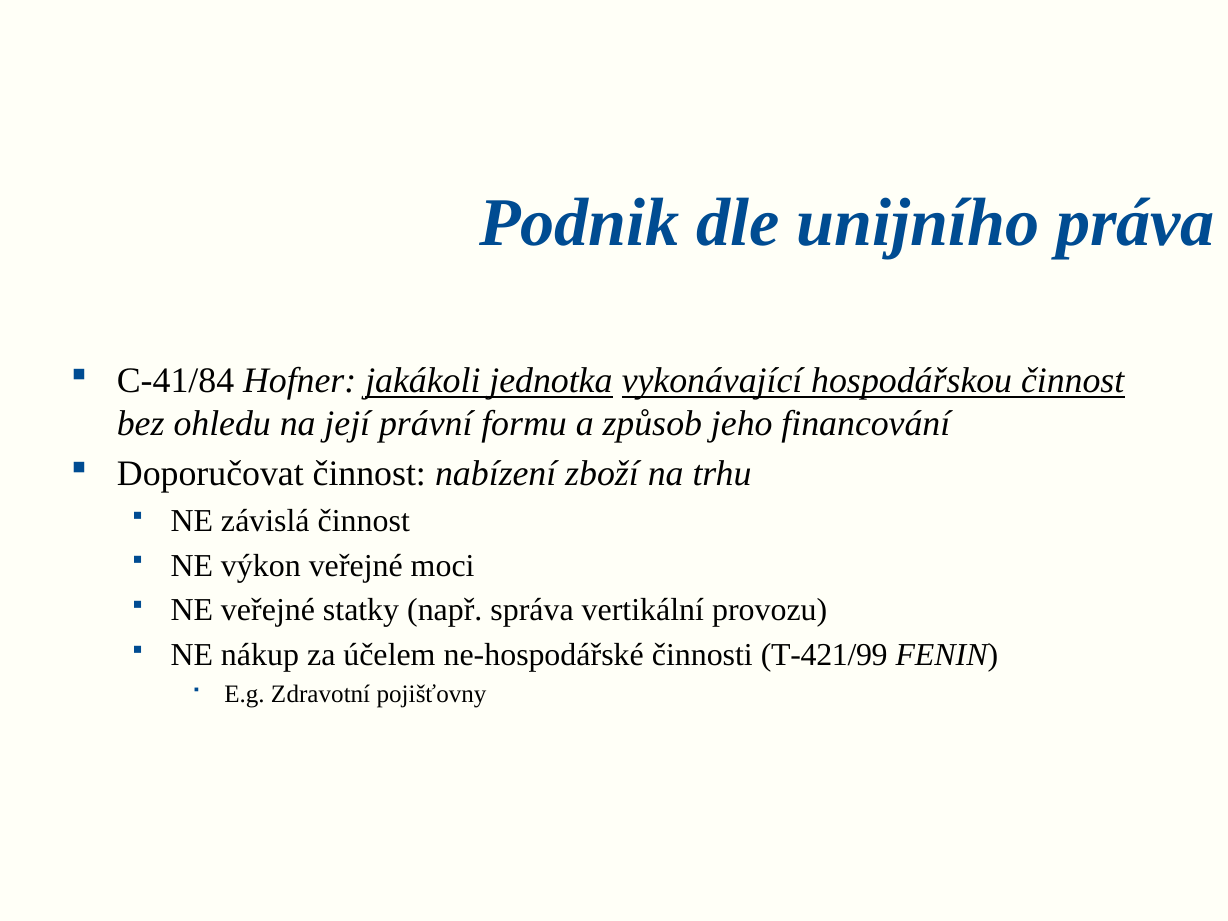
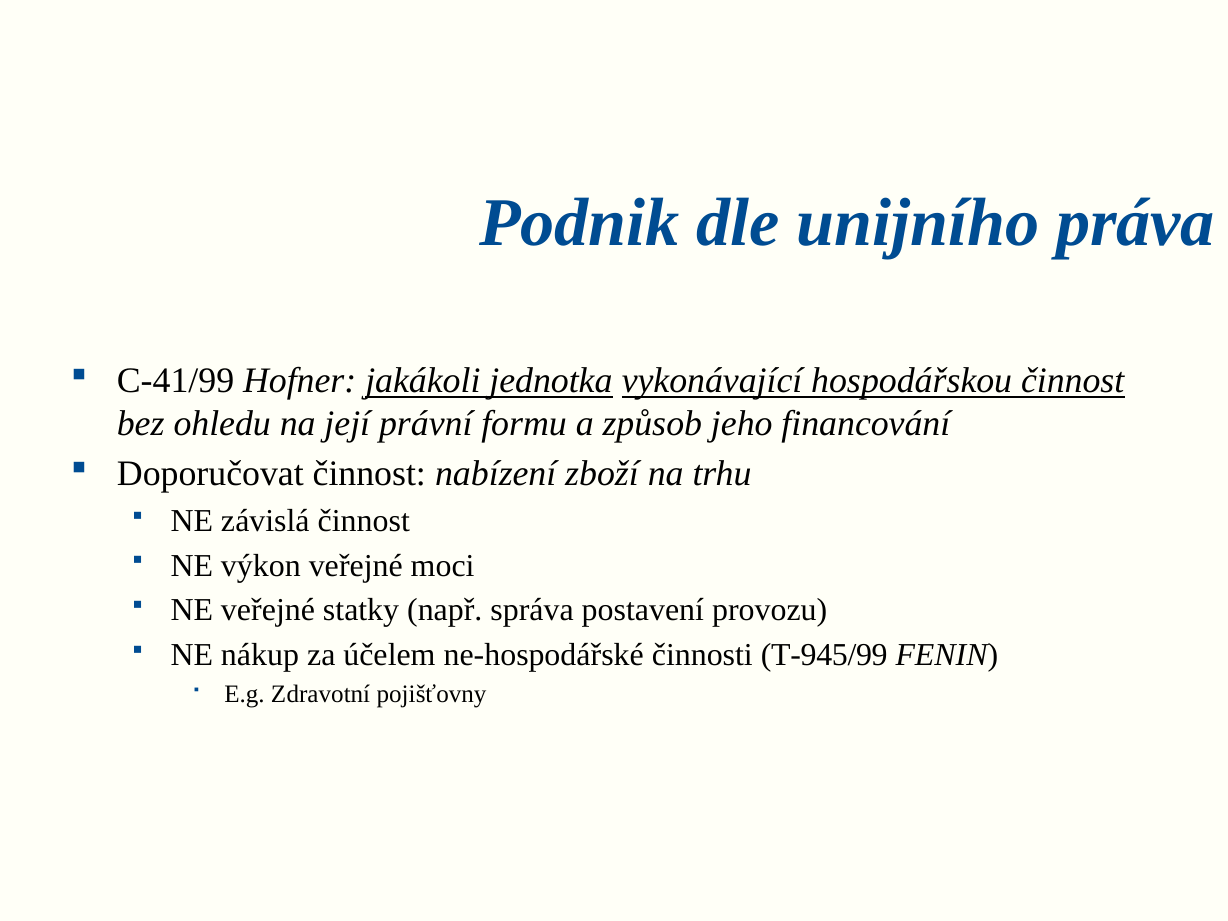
C-41/84: C-41/84 -> C-41/99
vertikální: vertikální -> postavení
T-421/99: T-421/99 -> T-945/99
